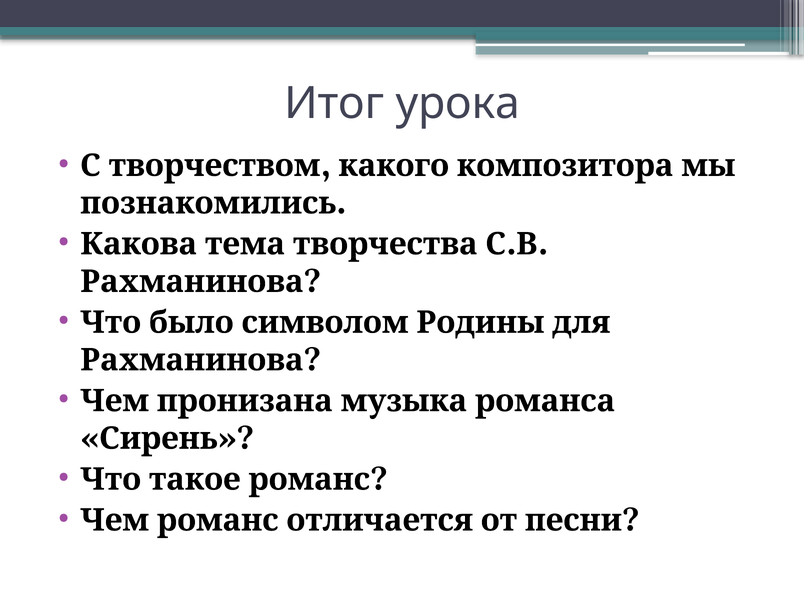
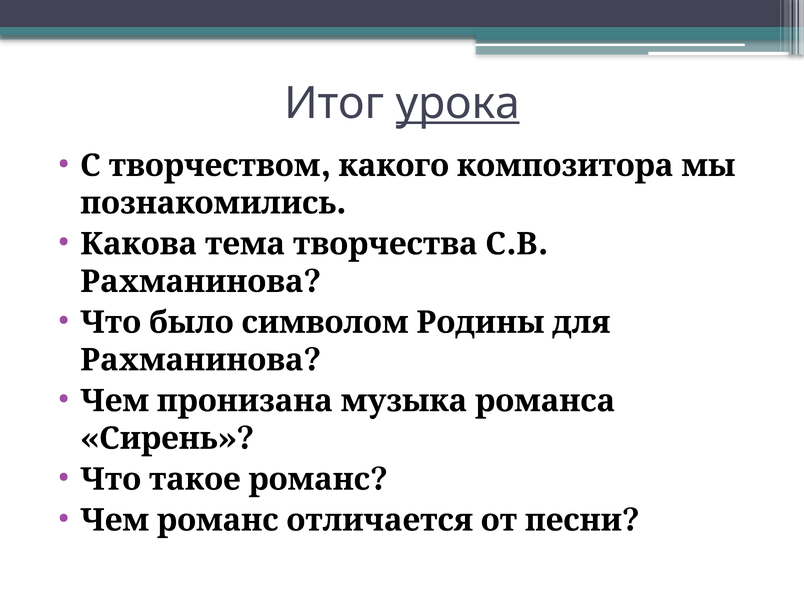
урока underline: none -> present
